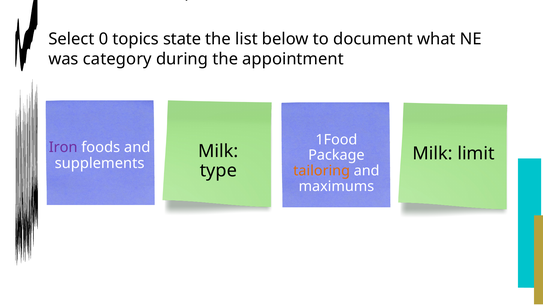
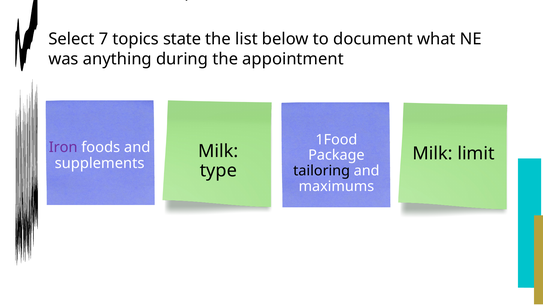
0: 0 -> 7
category: category -> anything
tailoring colour: orange -> black
